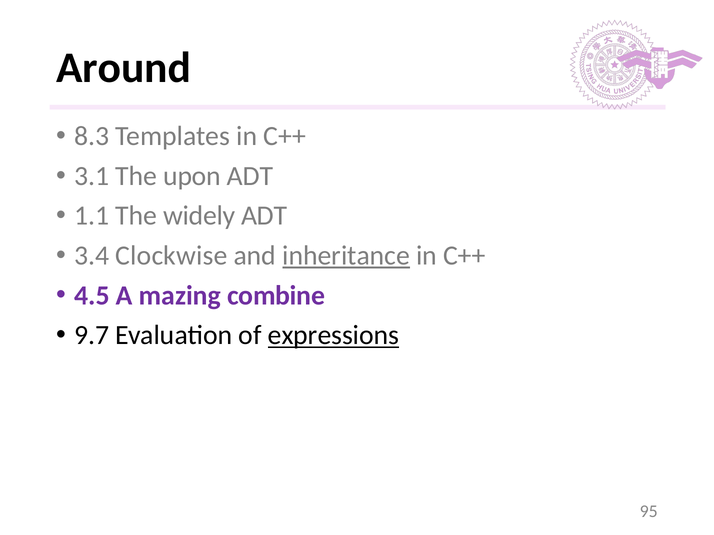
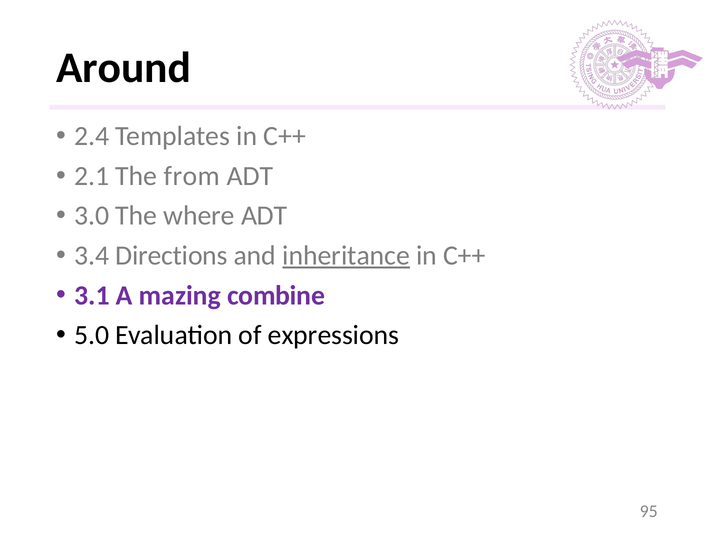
8.3: 8.3 -> 2.4
3.1: 3.1 -> 2.1
upon: upon -> from
1.1: 1.1 -> 3.0
widely: widely -> where
Clockwise: Clockwise -> Directions
4.5: 4.5 -> 3.1
9.7: 9.7 -> 5.0
expressions underline: present -> none
